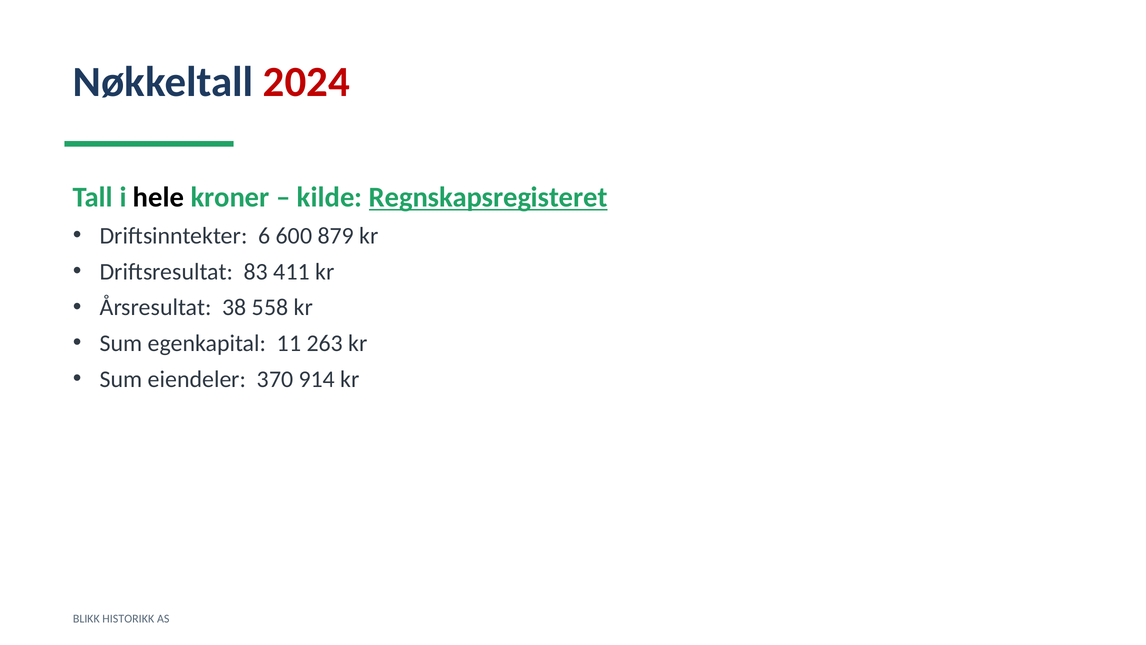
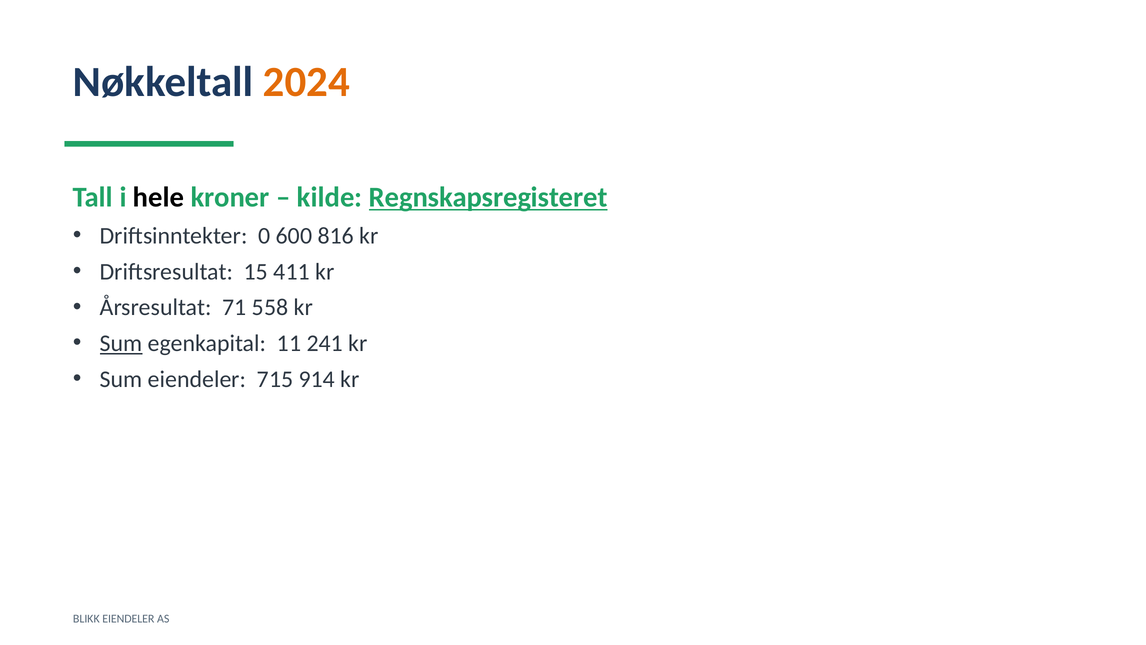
2024 colour: red -> orange
6: 6 -> 0
879: 879 -> 816
83: 83 -> 15
38: 38 -> 71
Sum at (121, 343) underline: none -> present
263: 263 -> 241
370: 370 -> 715
BLIKK HISTORIKK: HISTORIKK -> EIENDELER
